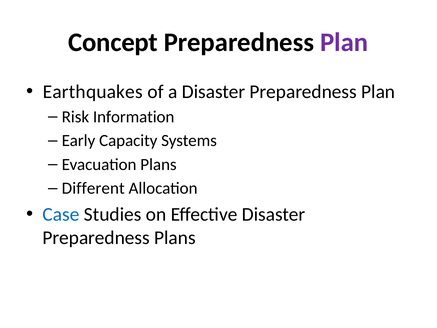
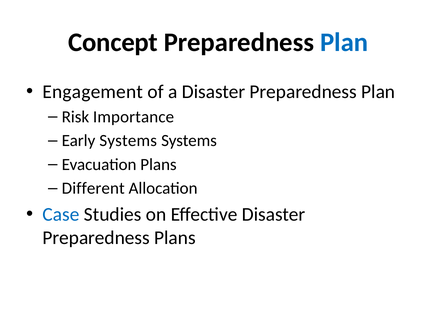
Plan at (344, 42) colour: purple -> blue
Earthquakes: Earthquakes -> Engagement
Information: Information -> Importance
Early Capacity: Capacity -> Systems
